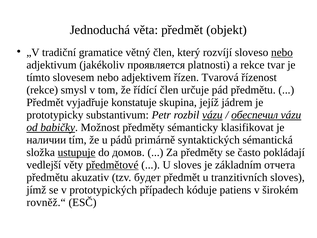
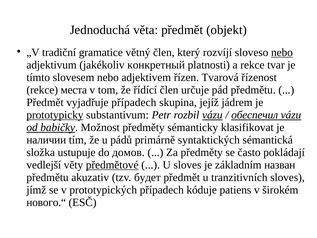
проявляется: проявляется -> конкретный
smysl: smysl -> места
vyjadřuje konstatuje: konstatuje -> případech
prototypicky underline: none -> present
ustupuje underline: present -> none
отчета: отчета -> назван
rovněž.“: rovněž.“ -> нового.“
